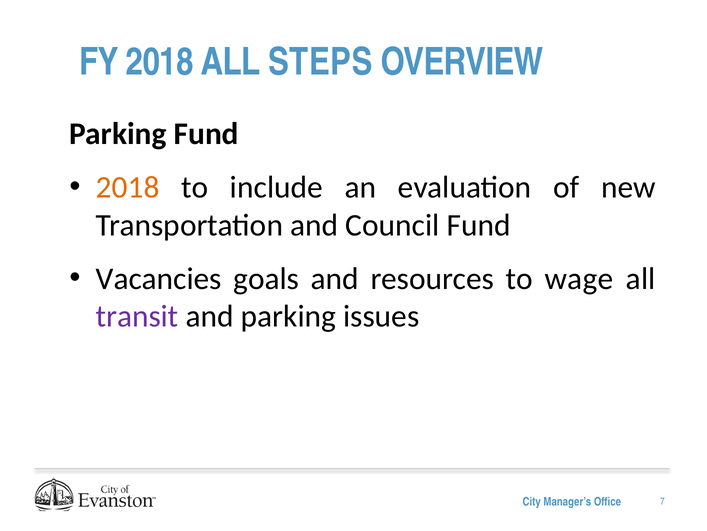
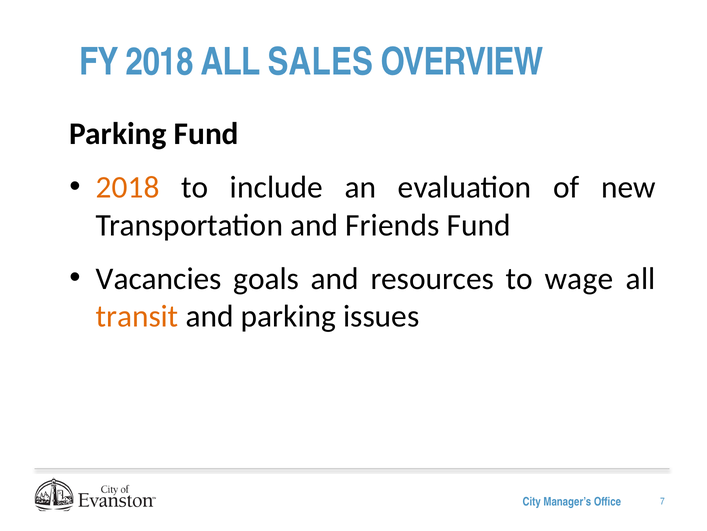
STEPS: STEPS -> SALES
Council: Council -> Friends
transit colour: purple -> orange
